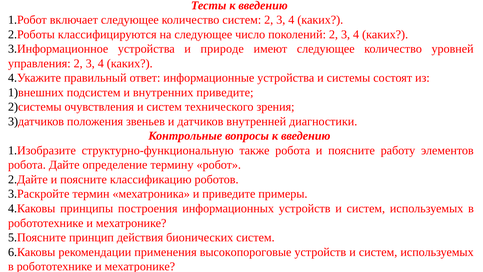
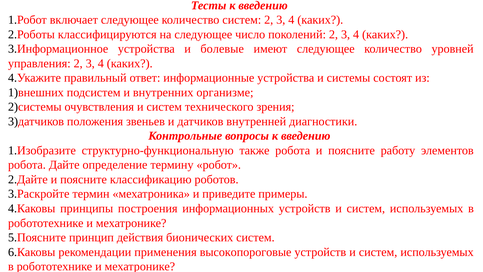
природе: природе -> болевые
внутренних приведите: приведите -> организме
